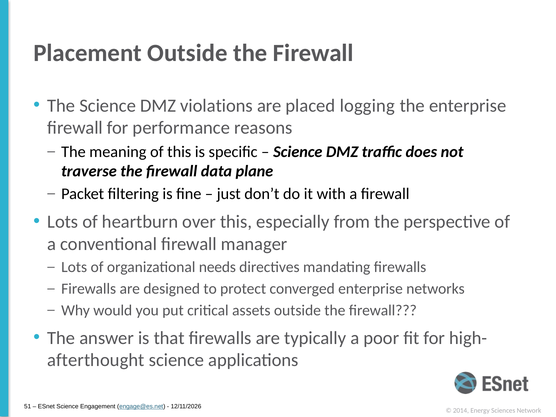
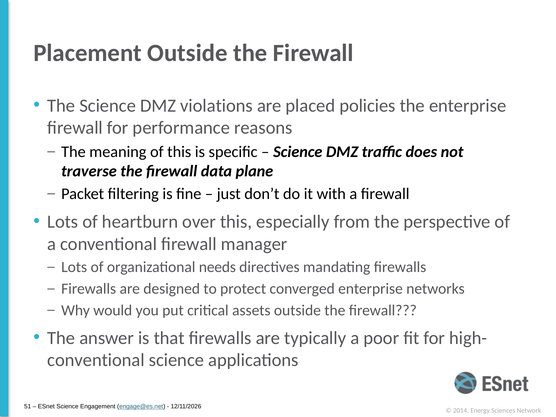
logging: logging -> policies
afterthought at (96, 360): afterthought -> conventional
